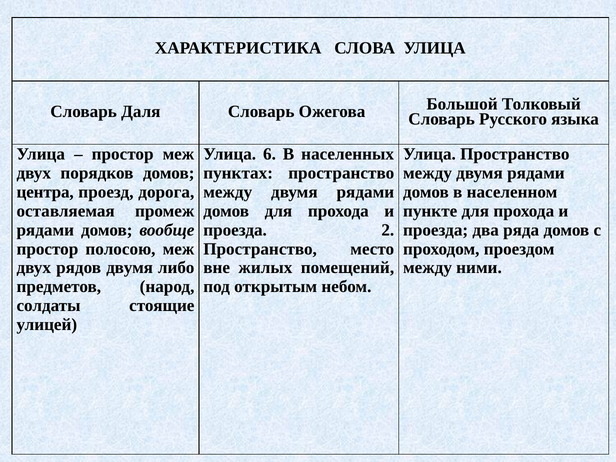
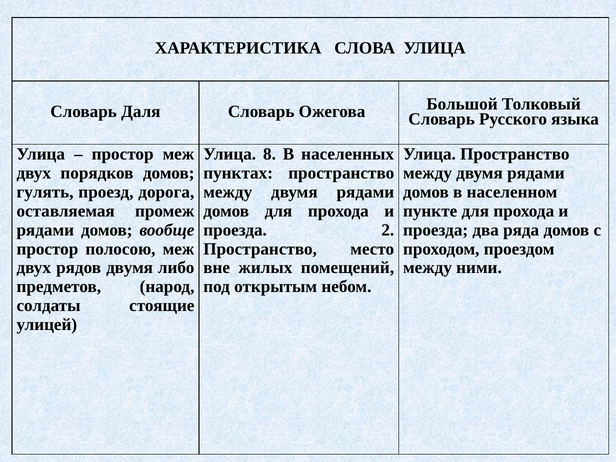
6: 6 -> 8
центра: центра -> гулять
